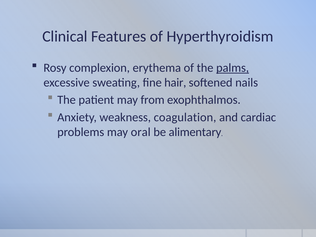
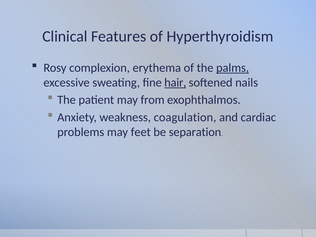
hair underline: none -> present
oral: oral -> feet
alimentary: alimentary -> separation
